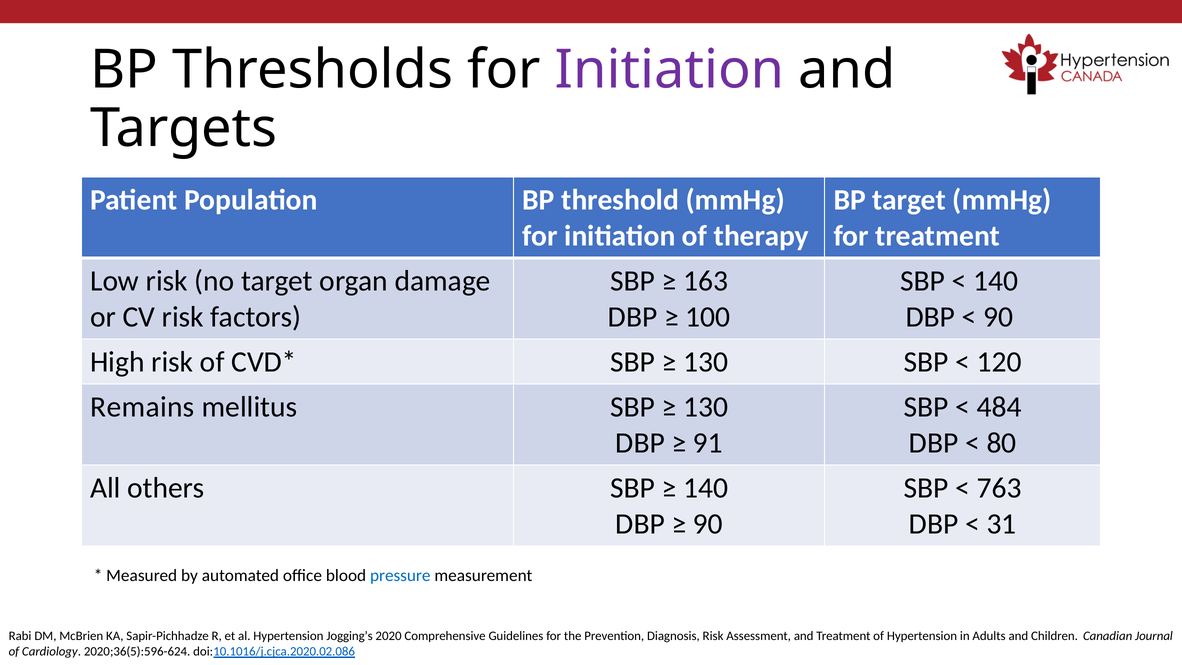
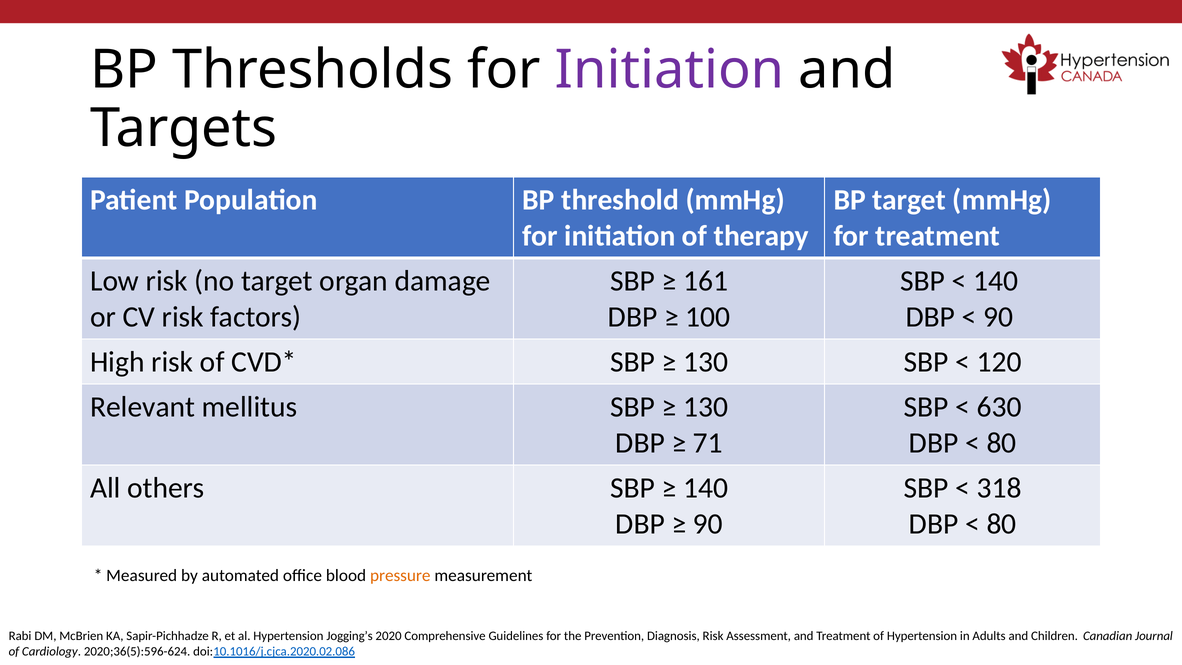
163: 163 -> 161
Remains: Remains -> Relevant
484: 484 -> 630
91: 91 -> 71
763: 763 -> 318
31 at (1001, 524): 31 -> 80
pressure colour: blue -> orange
